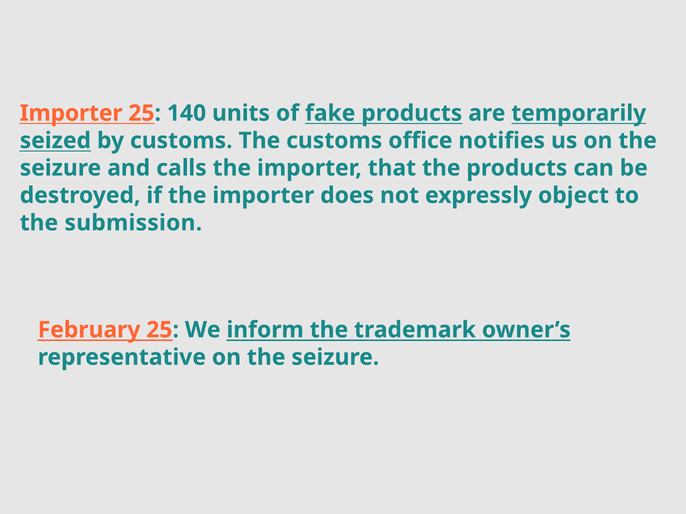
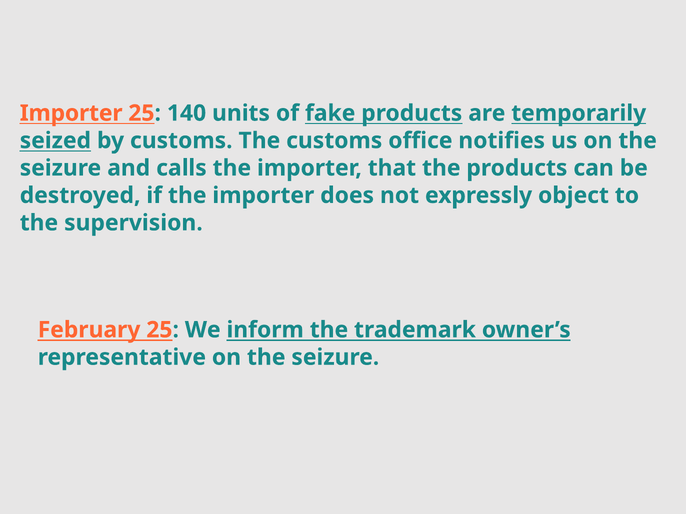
submission: submission -> supervision
